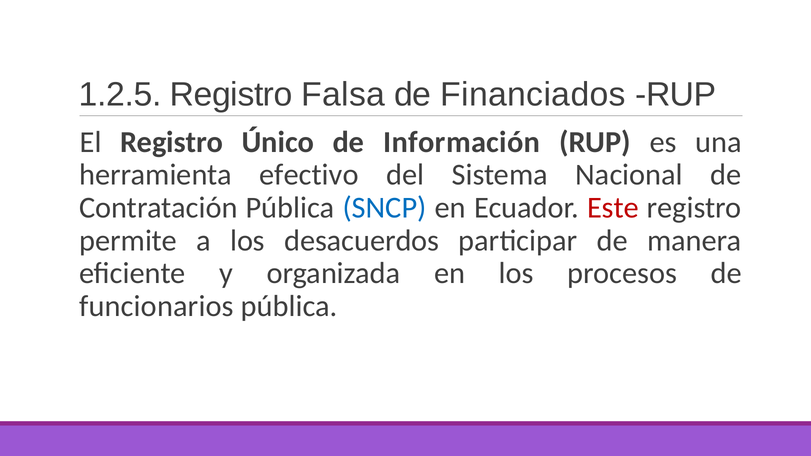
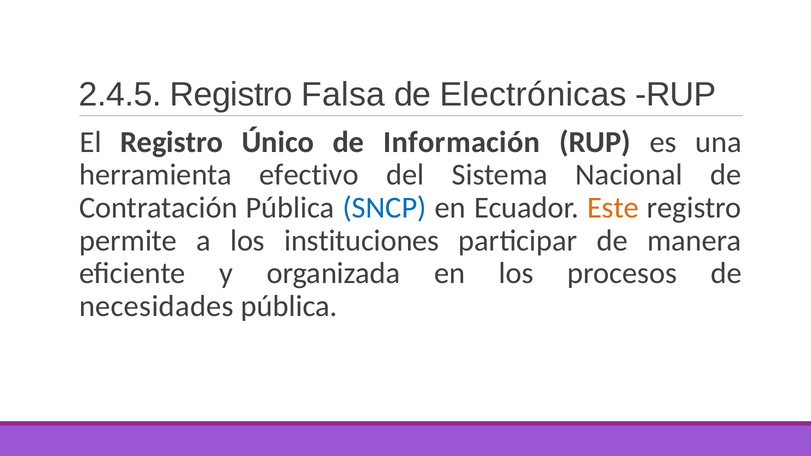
1.2.5: 1.2.5 -> 2.4.5
Financiados: Financiados -> Electrónicas
Este colour: red -> orange
desacuerdos: desacuerdos -> instituciones
funcionarios: funcionarios -> necesidades
